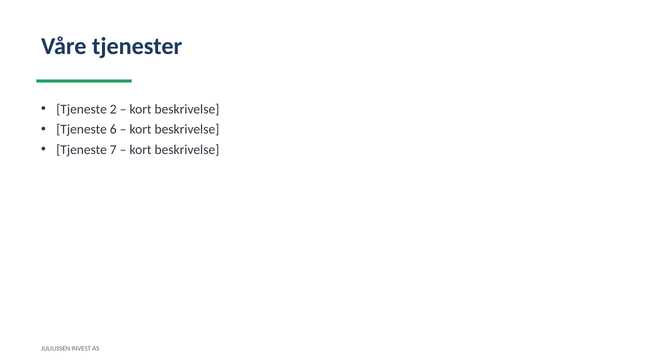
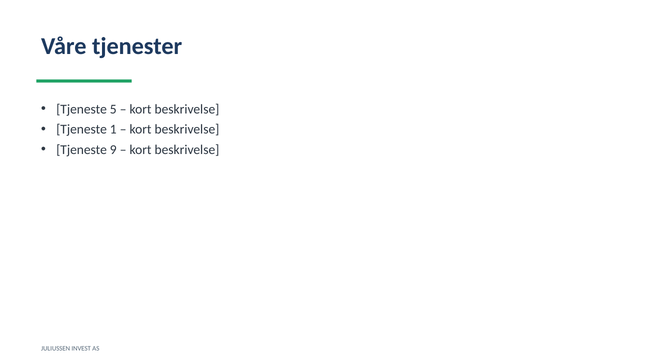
2: 2 -> 5
6: 6 -> 1
7: 7 -> 9
